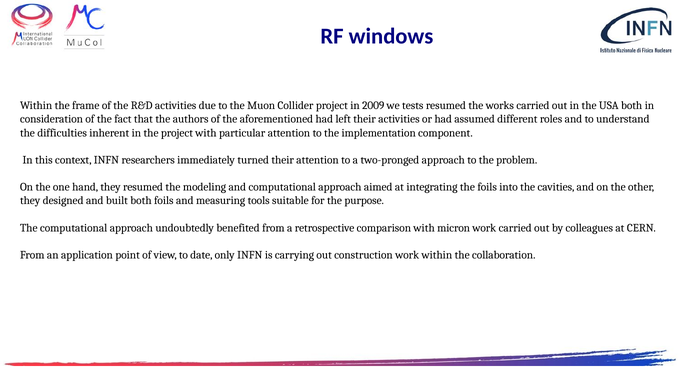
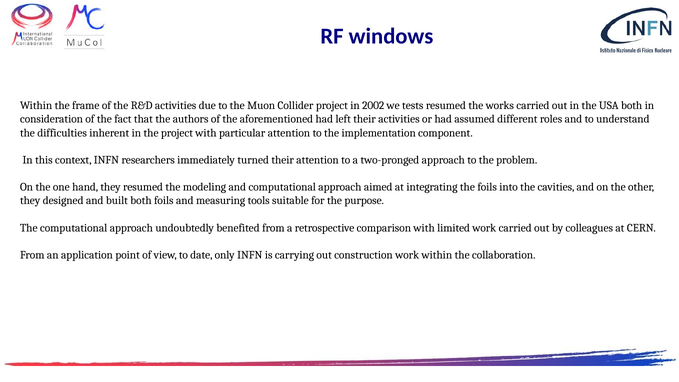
2009: 2009 -> 2002
micron: micron -> limited
